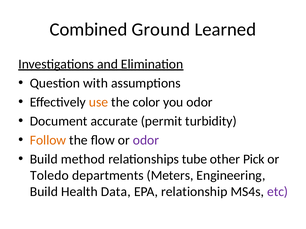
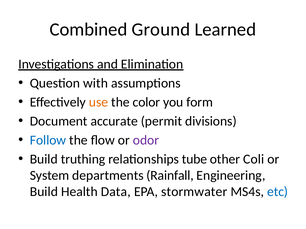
you odor: odor -> form
turbidity: turbidity -> divisions
Follow colour: orange -> blue
method: method -> truthing
Pick: Pick -> Coli
Toledo: Toledo -> System
Meters: Meters -> Rainfall
relationship: relationship -> stormwater
etc colour: purple -> blue
